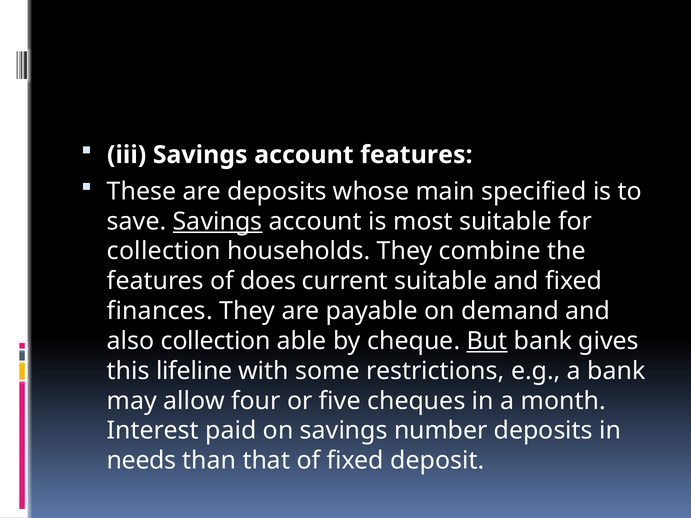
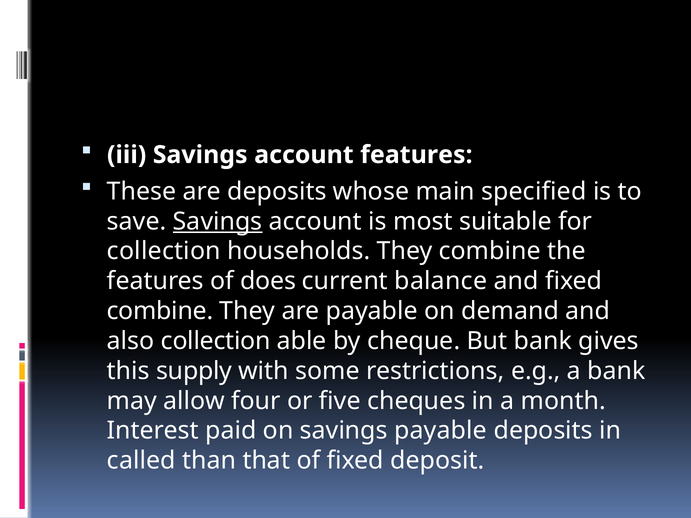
current suitable: suitable -> balance
finances at (160, 311): finances -> combine
But underline: present -> none
lifeline: lifeline -> supply
savings number: number -> payable
needs: needs -> called
